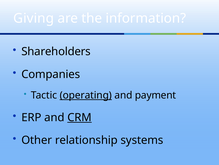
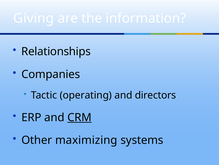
Shareholders: Shareholders -> Relationships
operating underline: present -> none
payment: payment -> directors
relationship: relationship -> maximizing
